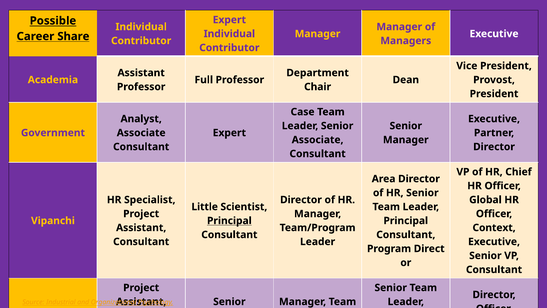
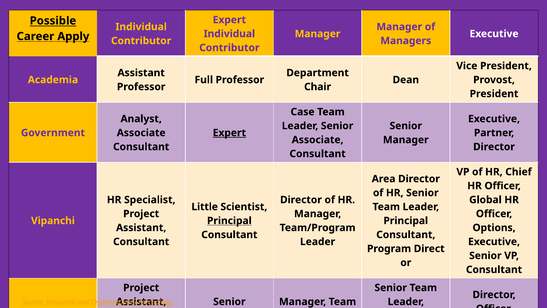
Share: Share -> Apply
Expert at (229, 133) underline: none -> present
Context: Context -> Options
